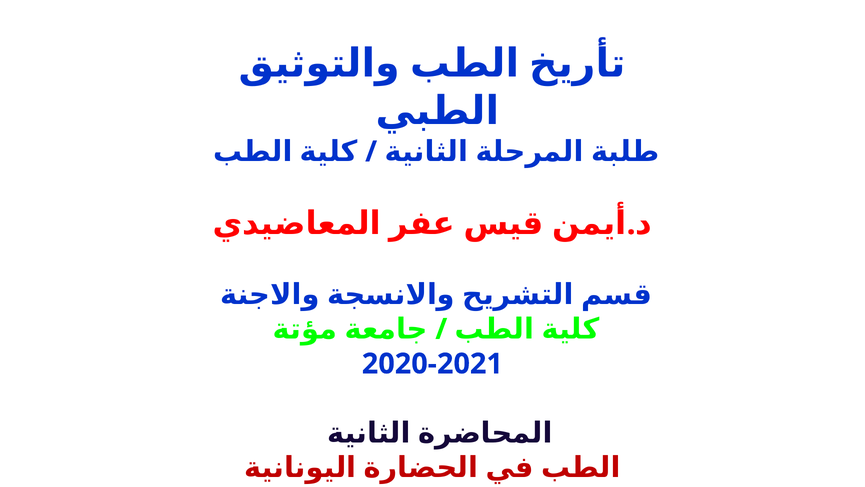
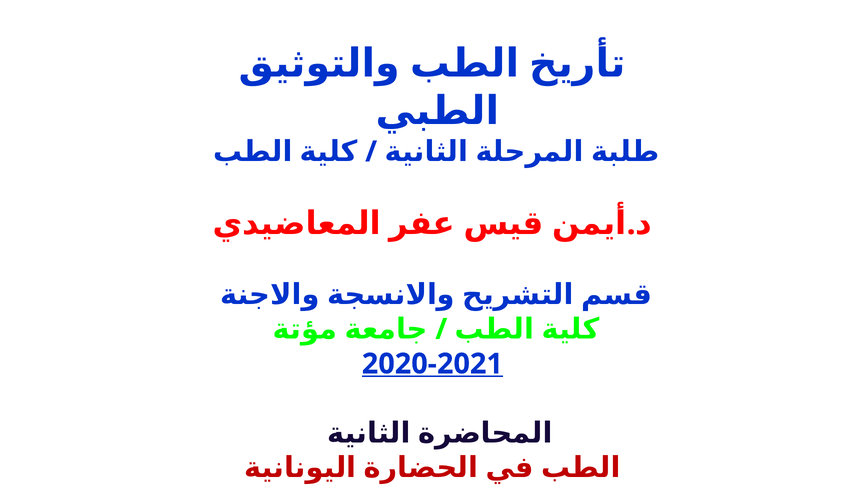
2020-2021 underline: none -> present
